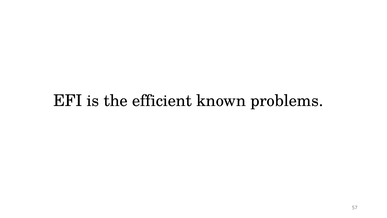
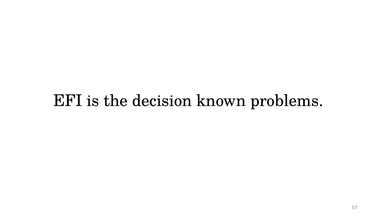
efficient: efficient -> decision
